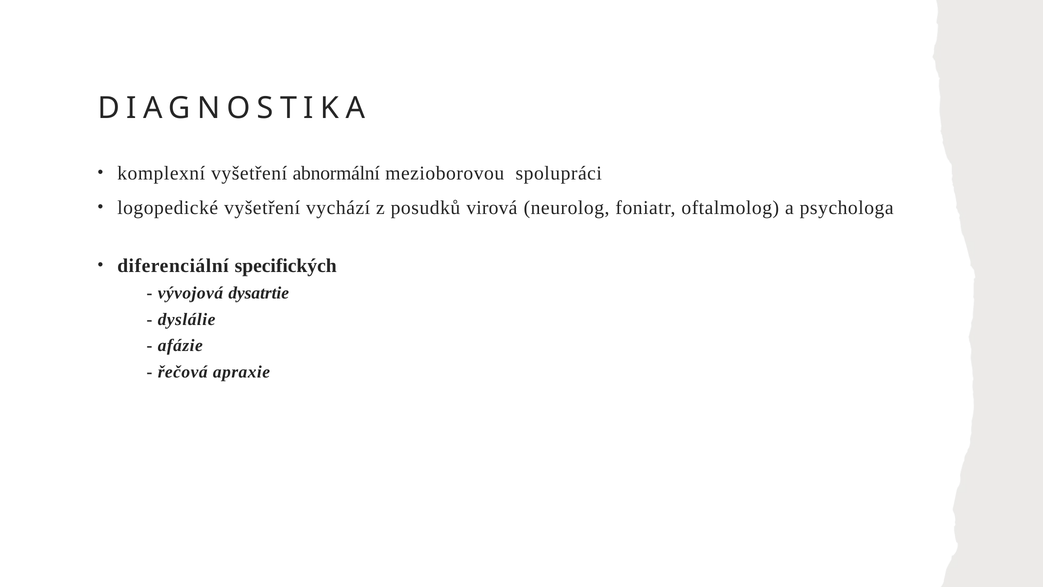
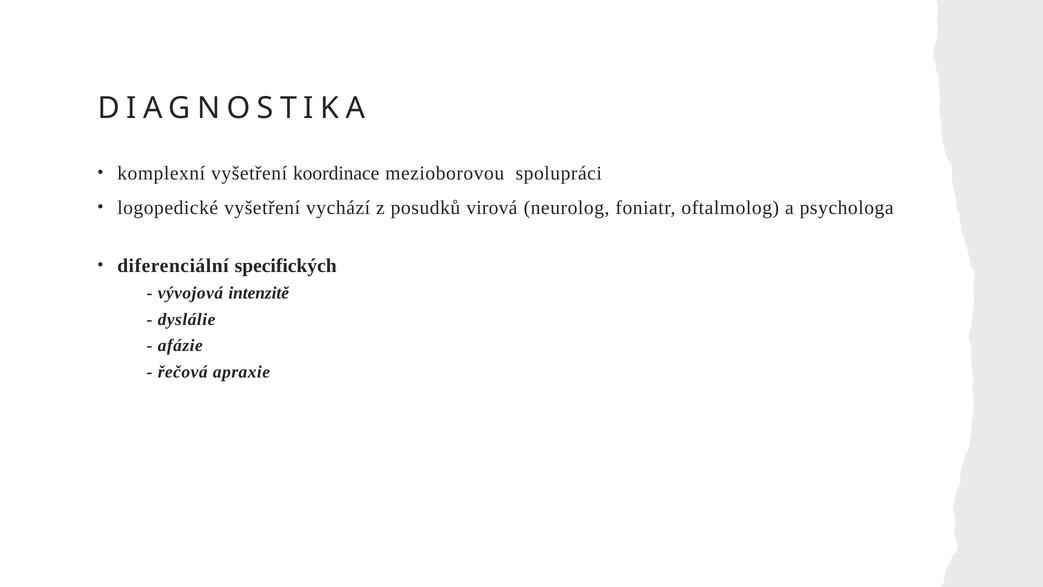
abnormální: abnormální -> koordinace
dysatrtie: dysatrtie -> intenzitě
